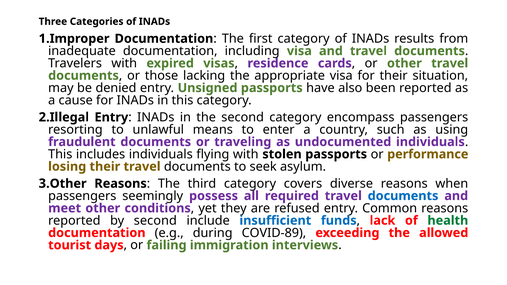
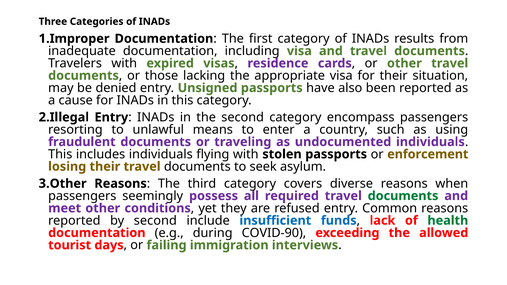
performance: performance -> enforcement
documents at (403, 196) colour: blue -> green
COVID-89: COVID-89 -> COVID-90
